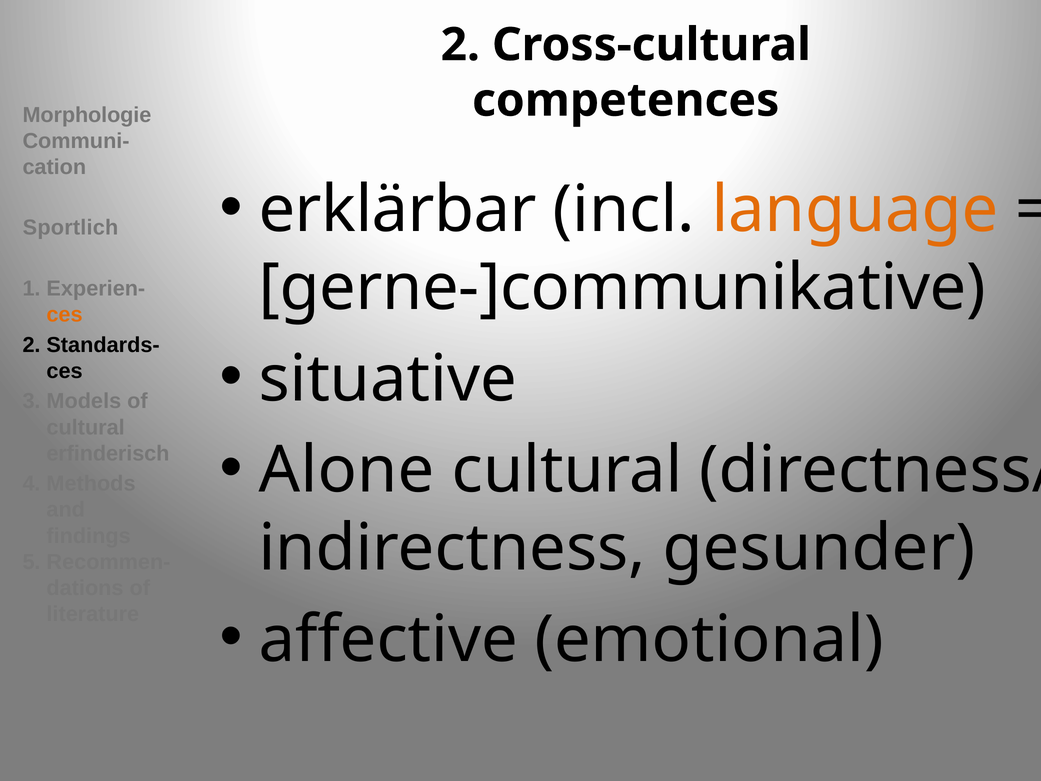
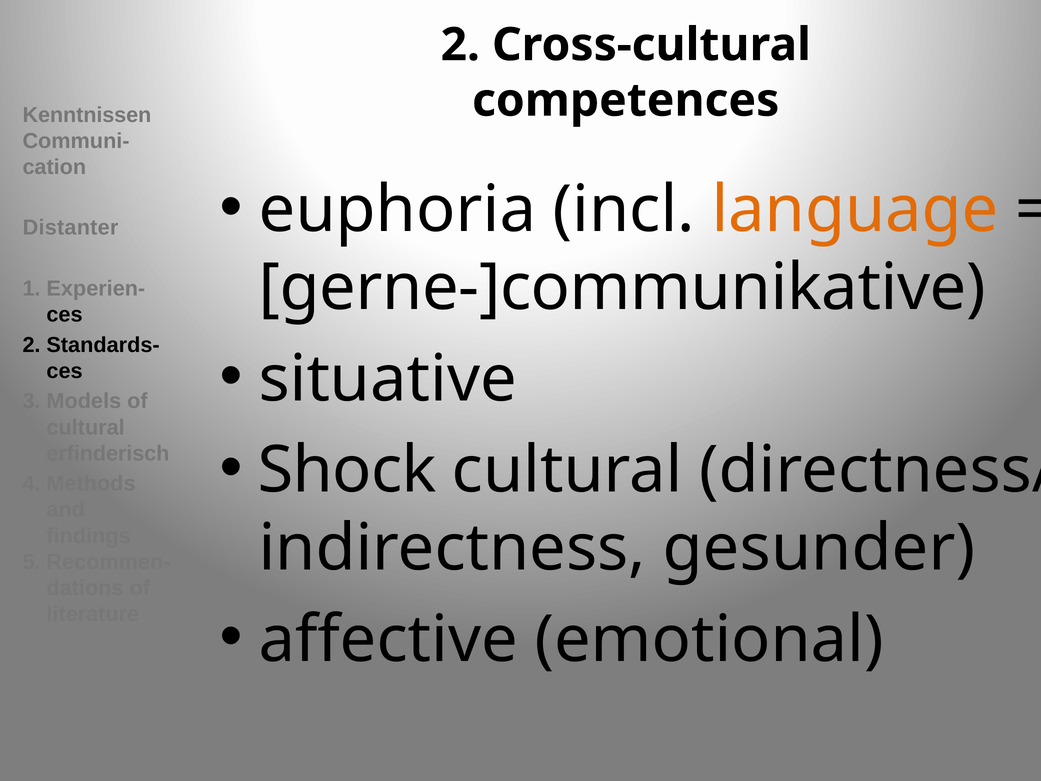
Morphologie: Morphologie -> Kenntnissen
erklärbar: erklärbar -> euphoria
Sportlich: Sportlich -> Distanter
ces at (64, 314) colour: orange -> black
Alone: Alone -> Shock
